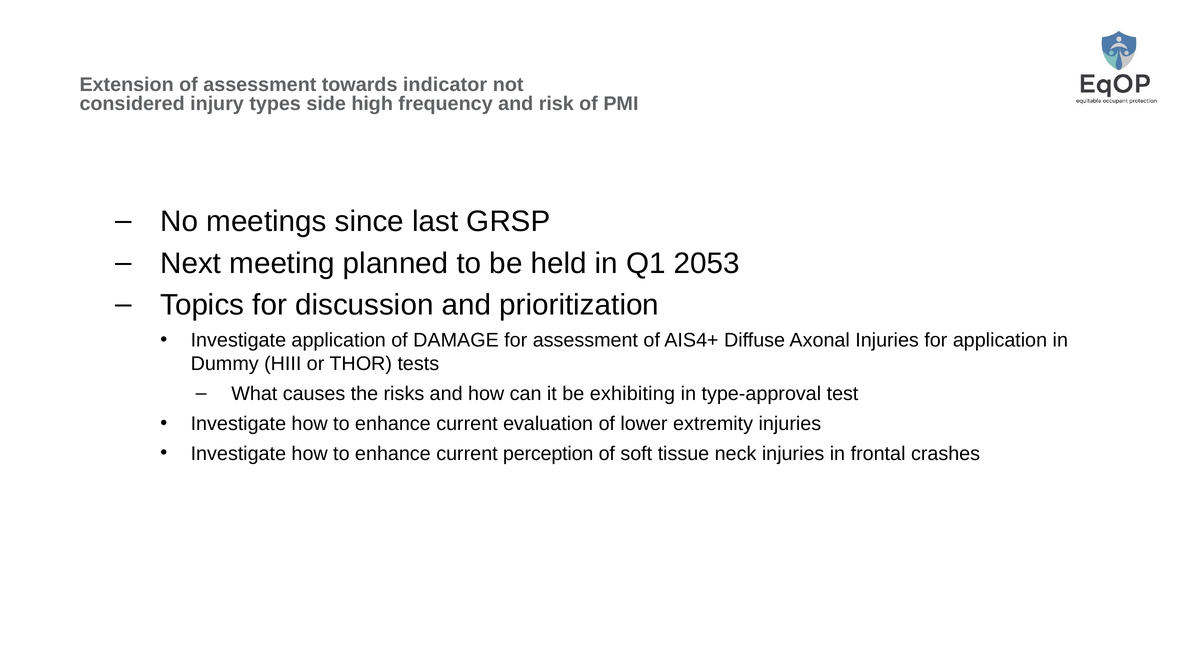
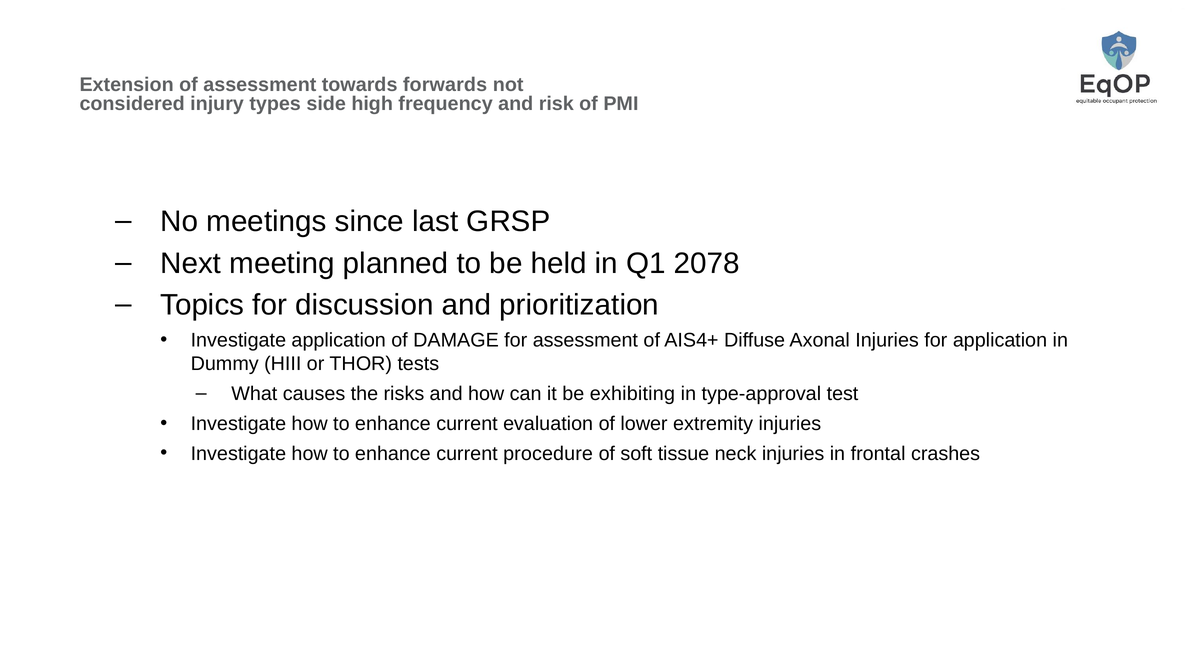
indicator: indicator -> forwards
2053: 2053 -> 2078
perception: perception -> procedure
